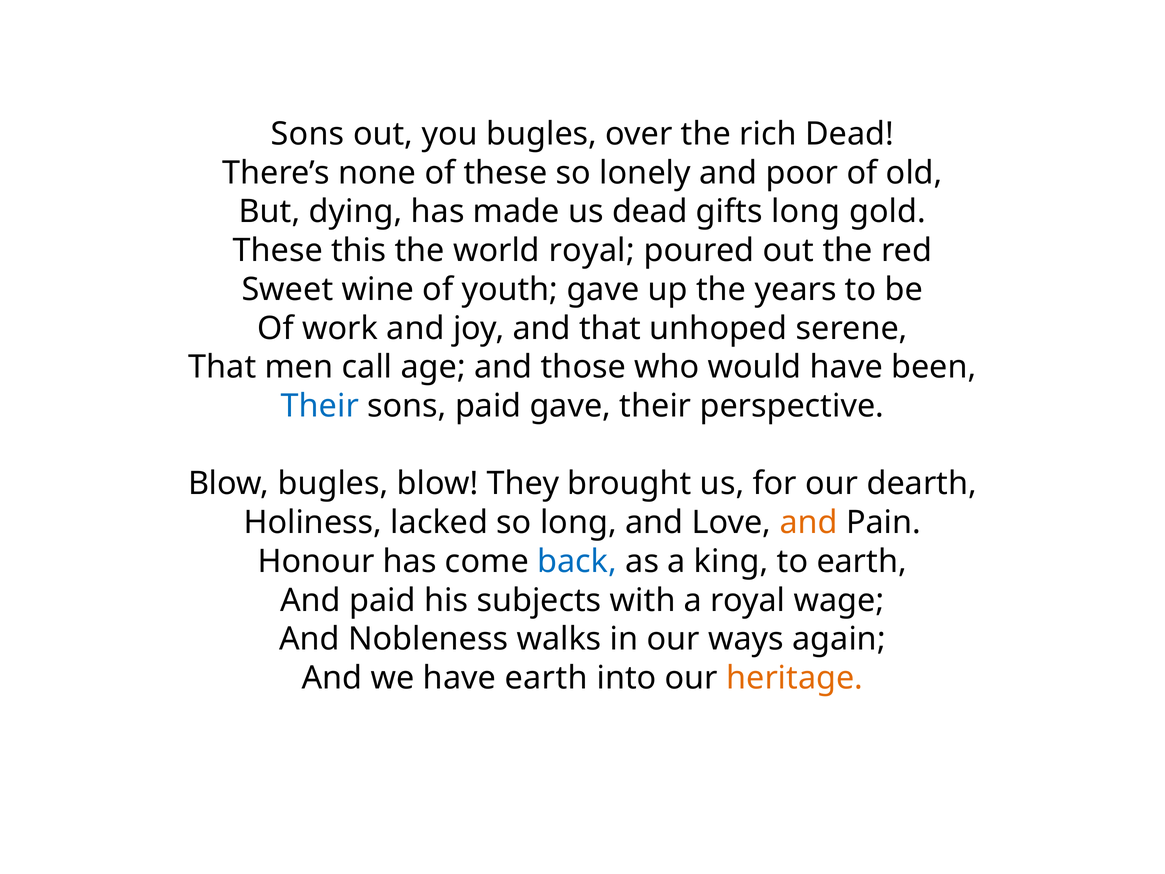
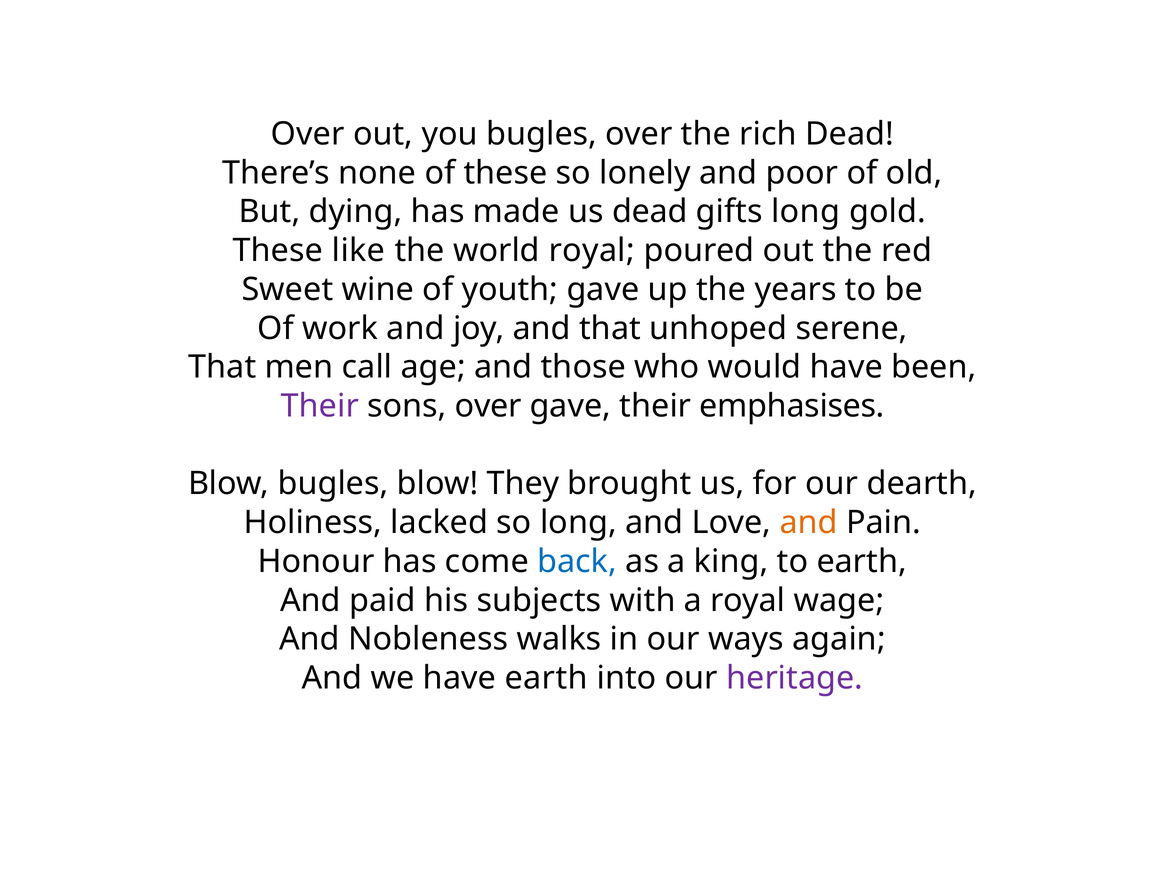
Sons at (308, 134): Sons -> Over
this: this -> like
Their at (320, 406) colour: blue -> purple
sons paid: paid -> over
perspective: perspective -> emphasises
heritage colour: orange -> purple
